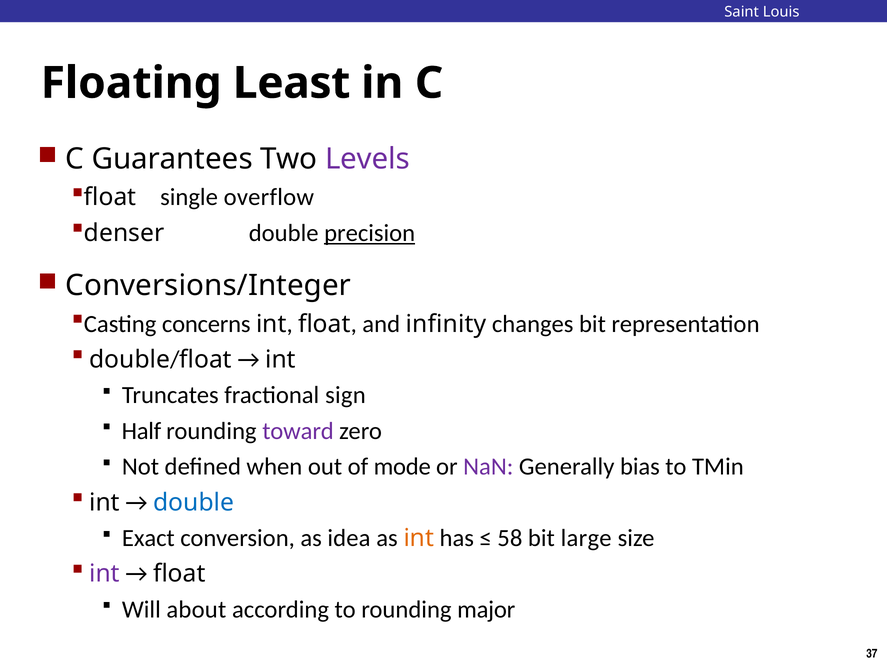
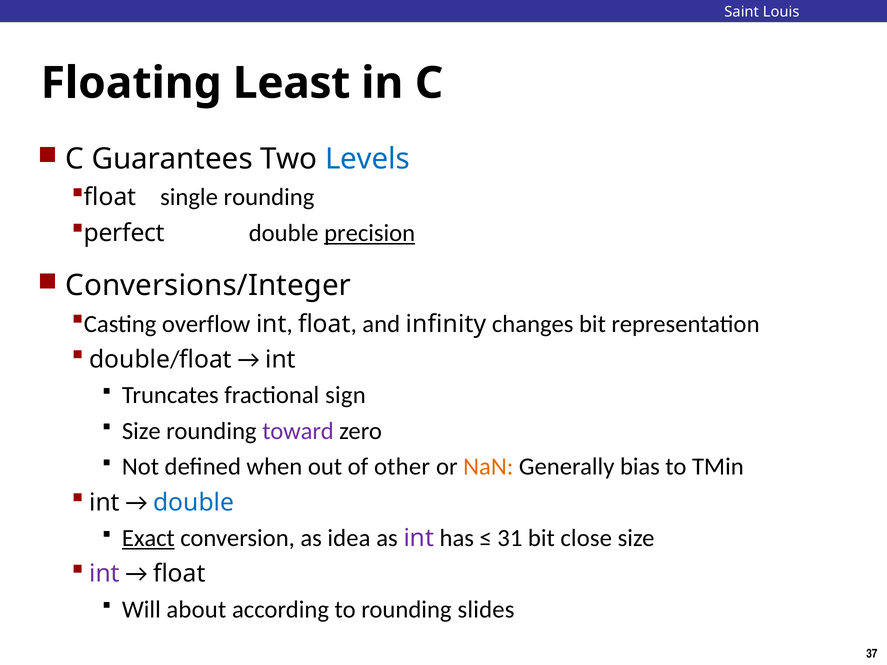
Levels colour: purple -> blue
single overflow: overflow -> rounding
denser: denser -> perfect
concerns: concerns -> overflow
Half at (141, 431): Half -> Size
mode: mode -> other
NaN colour: purple -> orange
Exact underline: none -> present
int at (419, 538) colour: orange -> purple
58: 58 -> 31
large: large -> close
major: major -> slides
